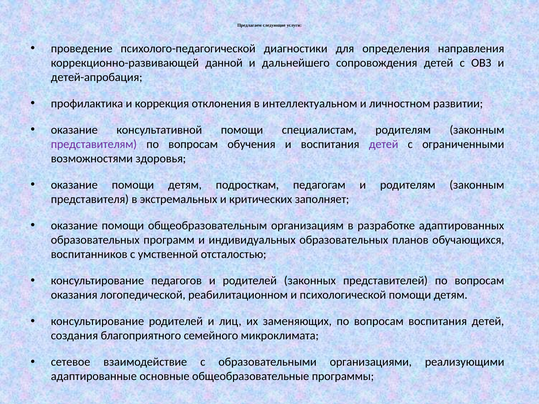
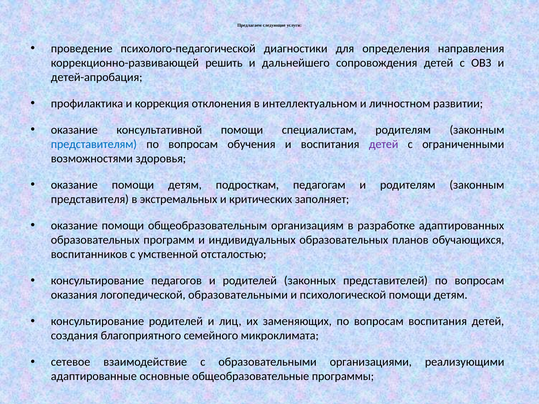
данной: данной -> решить
представителям colour: purple -> blue
логопедической реабилитационном: реабилитационном -> образовательными
